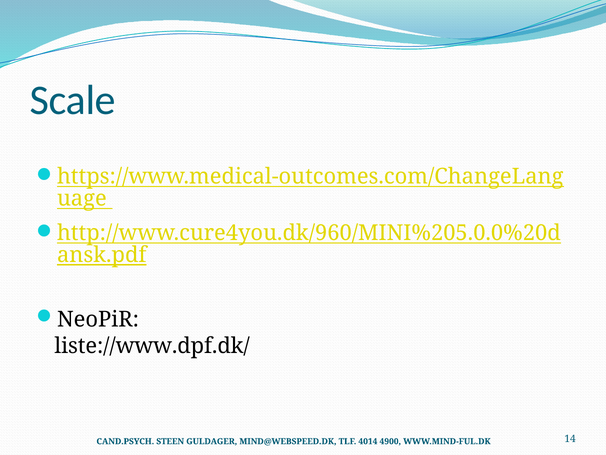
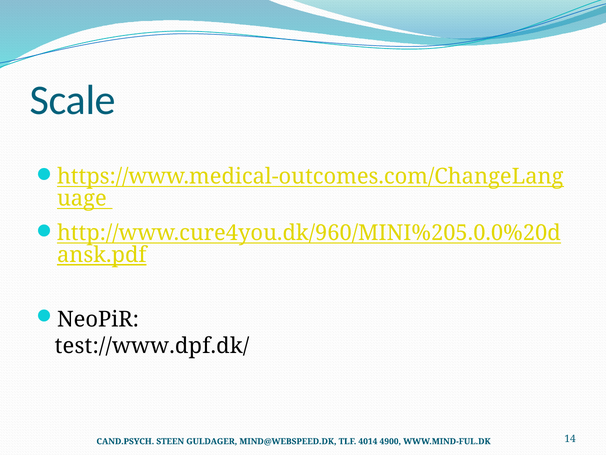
liste://www.dpf.dk/: liste://www.dpf.dk/ -> test://www.dpf.dk/
